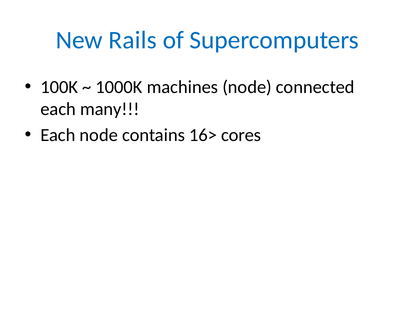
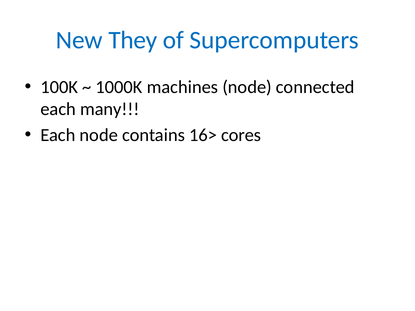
Rails: Rails -> They
